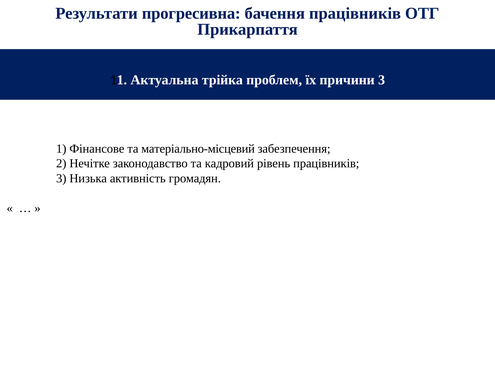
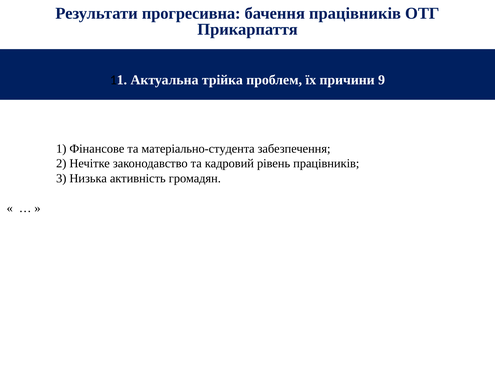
причини 3: 3 -> 9
матеріально-місцевий: матеріально-місцевий -> матеріально-студента
